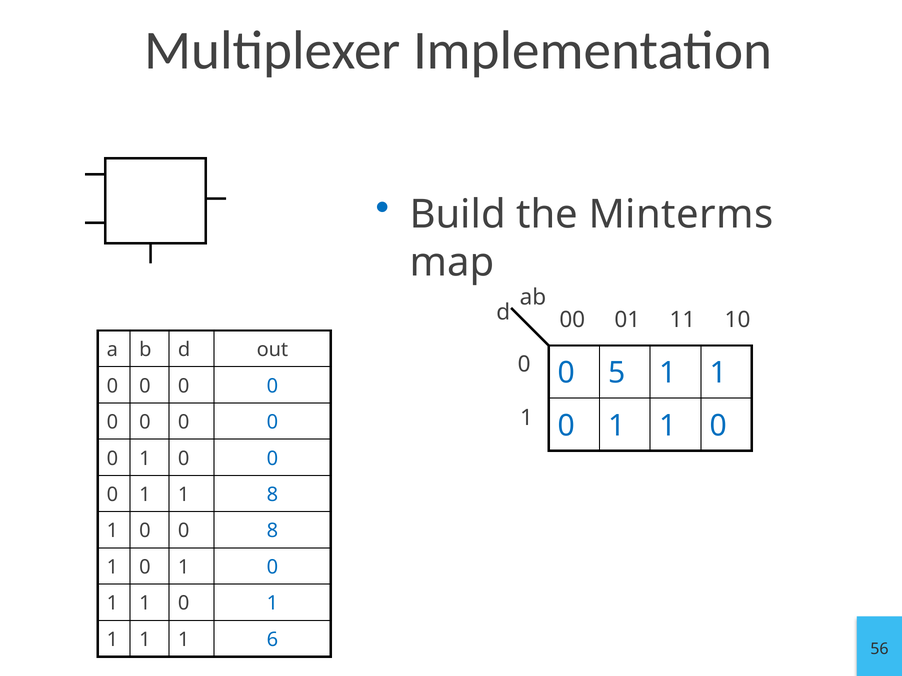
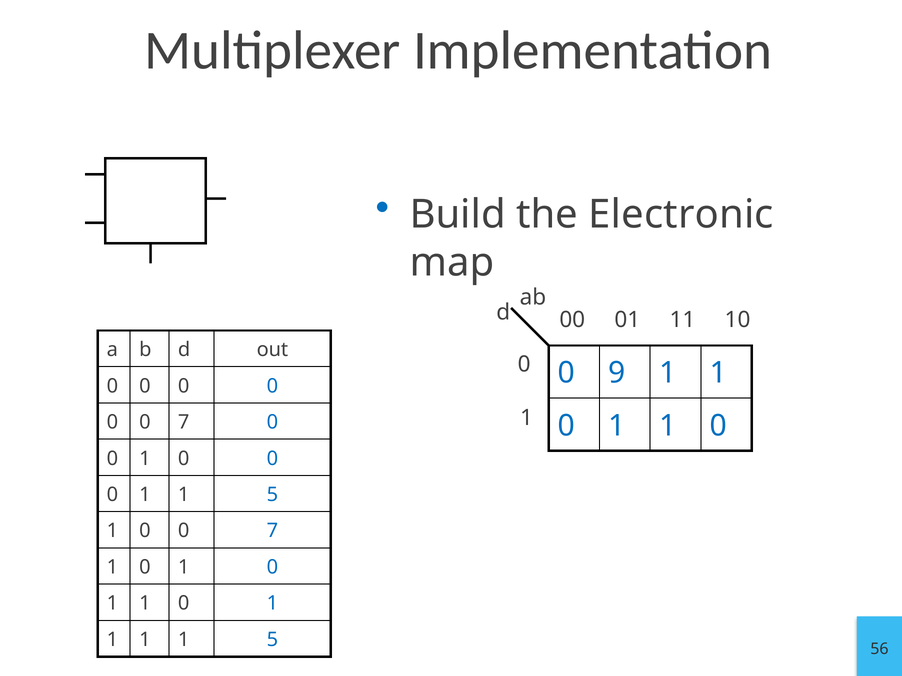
Minterms: Minterms -> Electronic
5: 5 -> 9
0 at (184, 422): 0 -> 7
0 1 1 8: 8 -> 5
1 0 0 8: 8 -> 7
1 1 1 6: 6 -> 5
